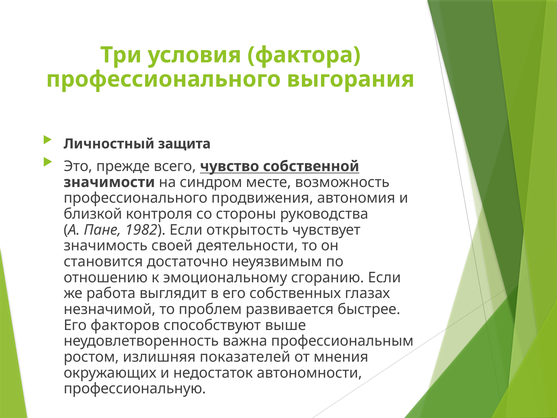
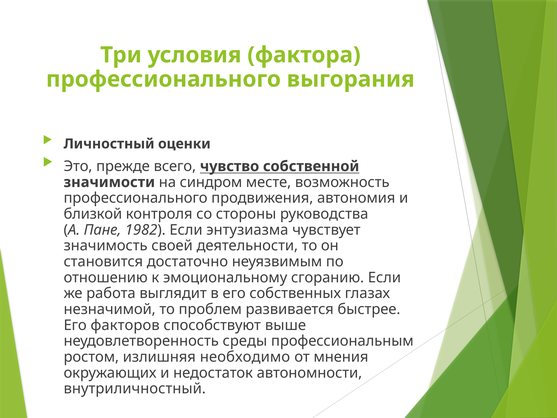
защита: защита -> оценки
открытость: открытость -> энтузиазма
важна: важна -> среды
показателей: показателей -> необходимо
профессиональную: профессиональную -> внутриличностный
